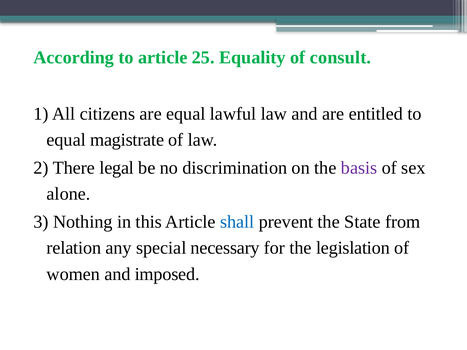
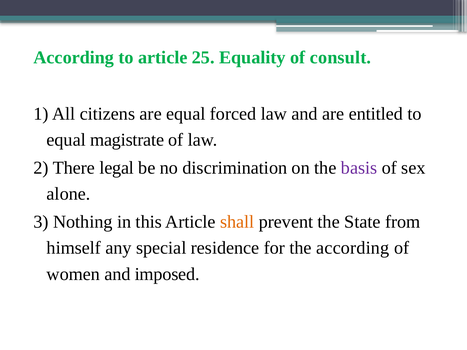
lawful: lawful -> forced
shall colour: blue -> orange
relation: relation -> himself
necessary: necessary -> residence
the legislation: legislation -> according
